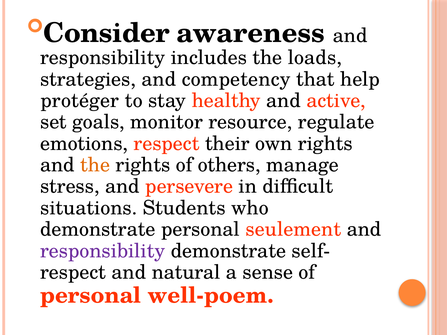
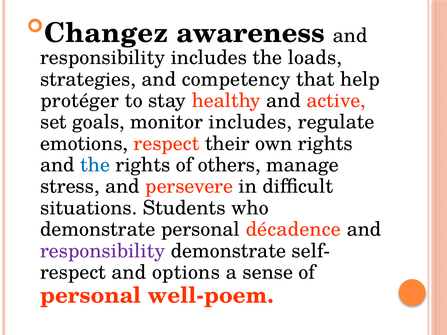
Consider: Consider -> Changez
monitor resource: resource -> includes
the at (95, 165) colour: orange -> blue
seulement: seulement -> décadence
natural: natural -> options
